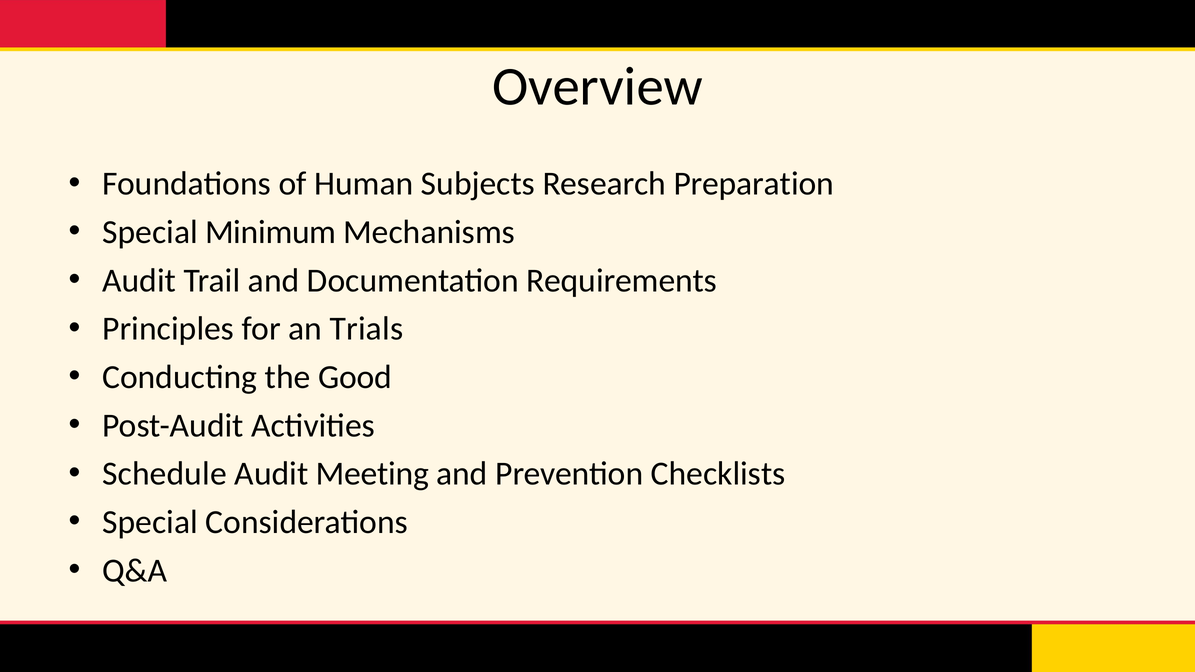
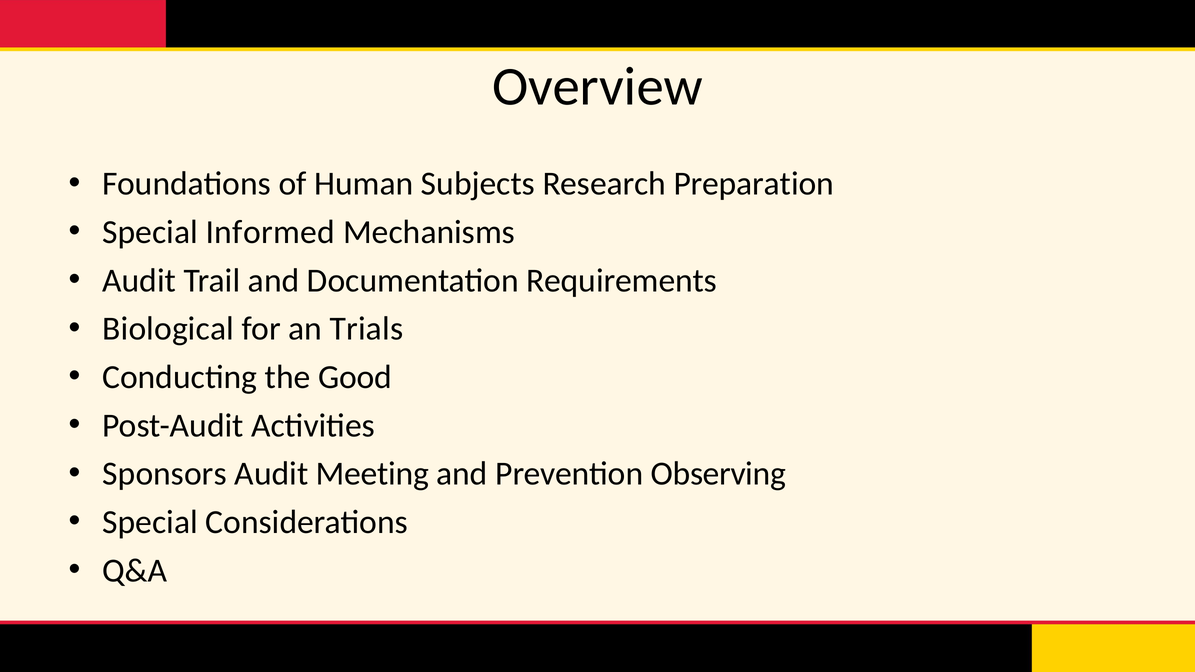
Minimum: Minimum -> Informed
Principles: Principles -> Biological
Schedule: Schedule -> Sponsors
Checklists: Checklists -> Observing
